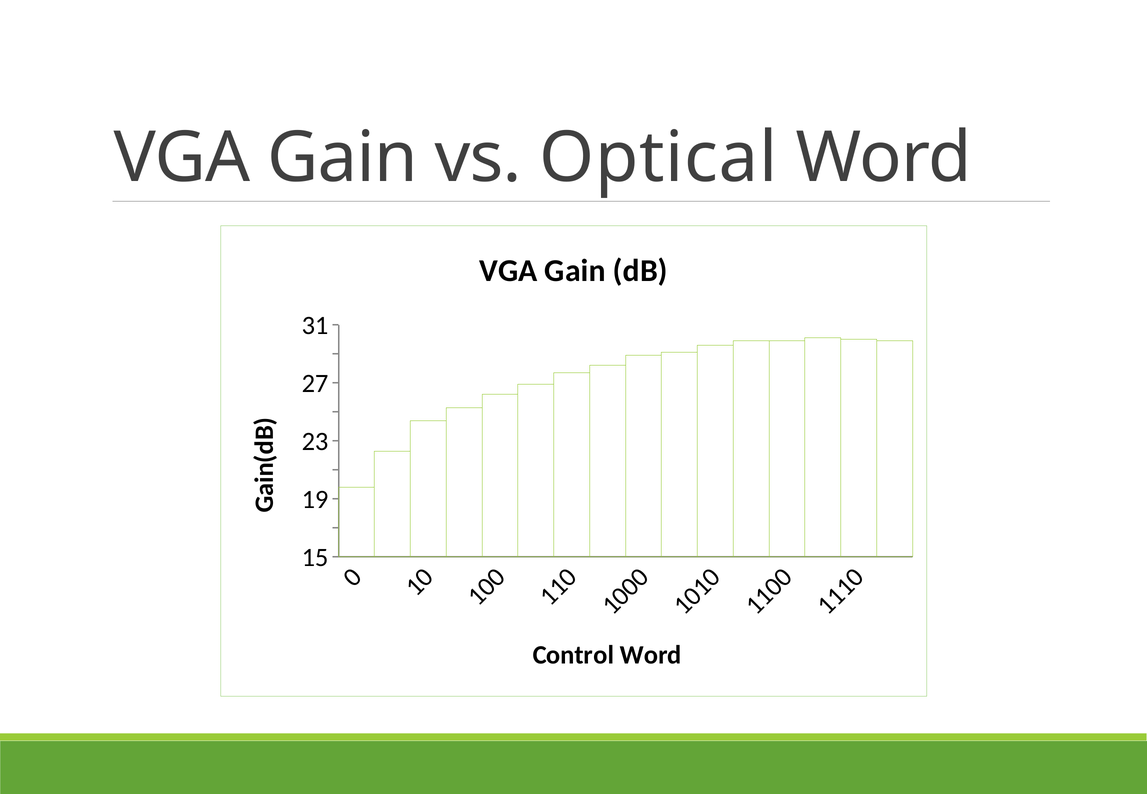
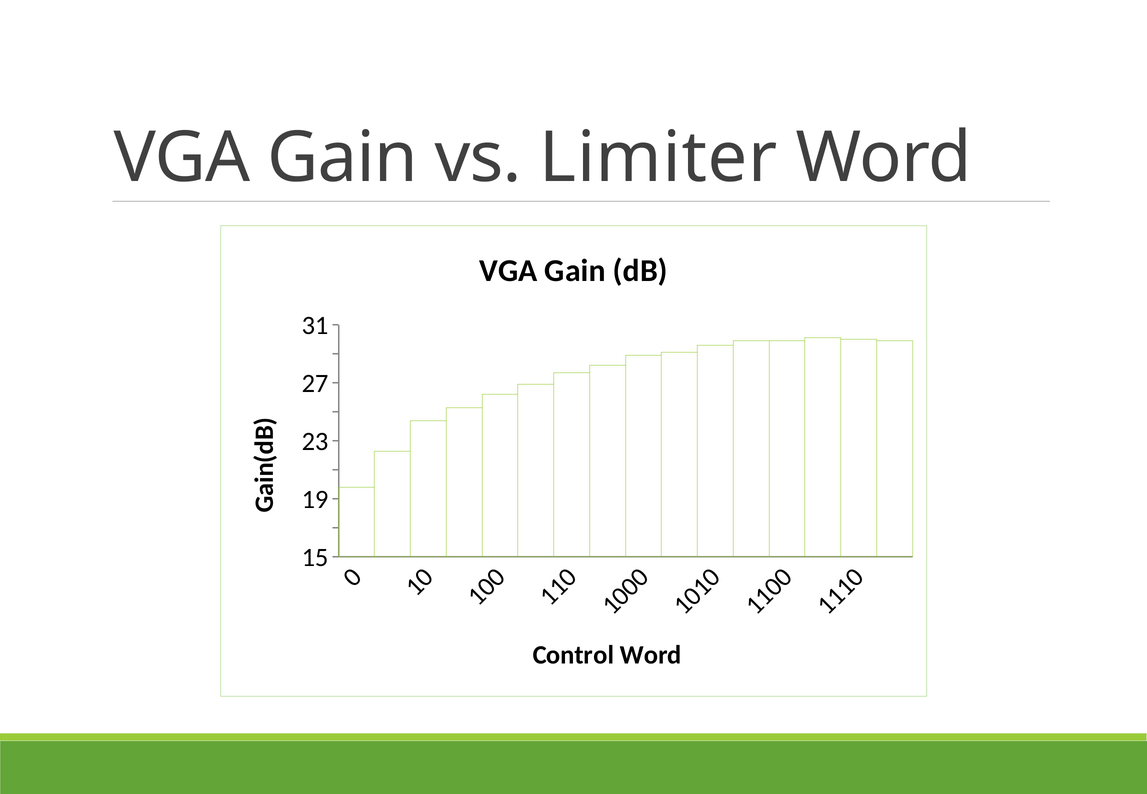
Optical: Optical -> Limiter
